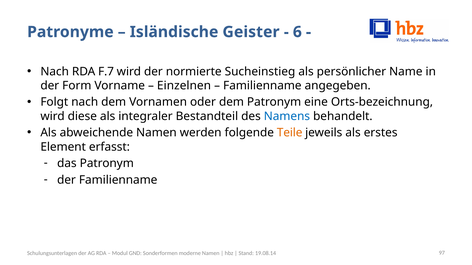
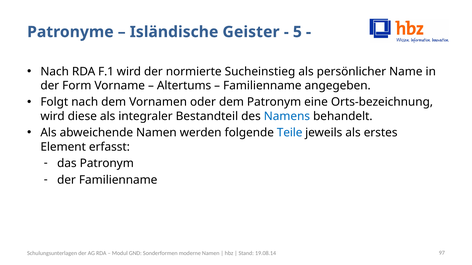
6: 6 -> 5
F.7: F.7 -> F.1
Einzelnen: Einzelnen -> Altertums
Teile colour: orange -> blue
